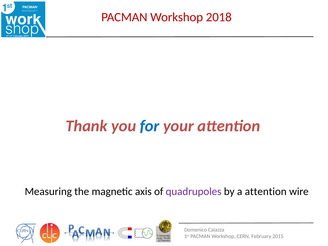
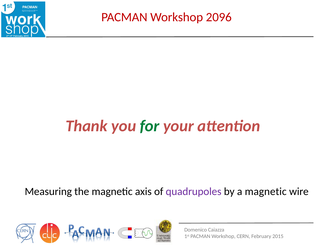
2018: 2018 -> 2096
for colour: blue -> green
a attention: attention -> magnetic
